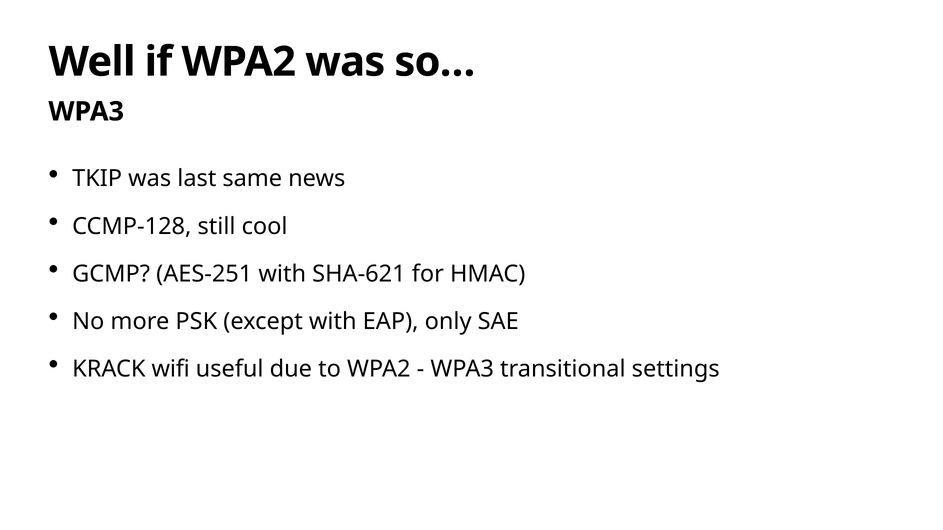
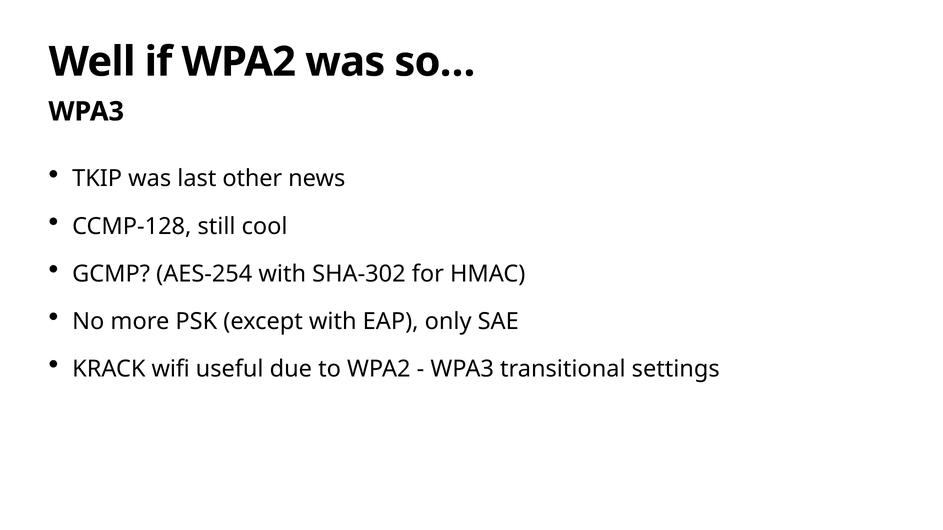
same: same -> other
AES-251: AES-251 -> AES-254
SHA-621: SHA-621 -> SHA-302
